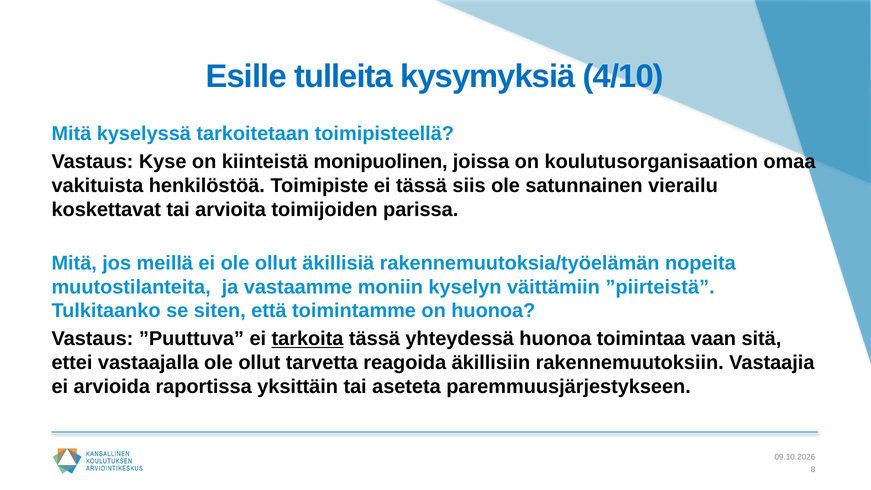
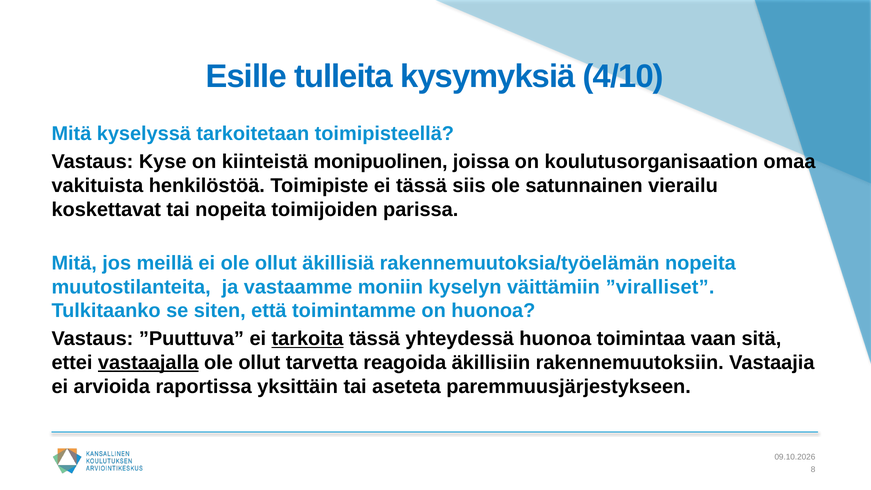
tai arvioita: arvioita -> nopeita
”piirteistä: ”piirteistä -> ”viralliset
vastaajalla underline: none -> present
